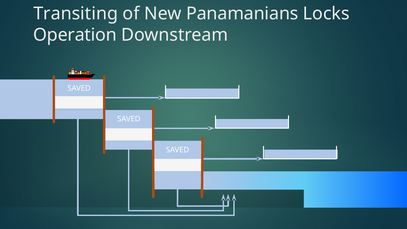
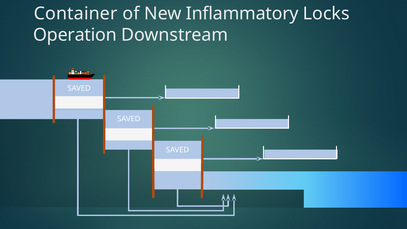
Transiting: Transiting -> Container
Panamanians: Panamanians -> Inflammatory
